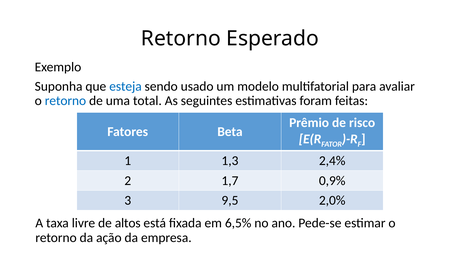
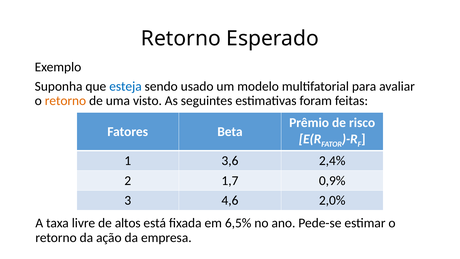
retorno at (65, 101) colour: blue -> orange
total: total -> visto
1,3: 1,3 -> 3,6
9,5: 9,5 -> 4,6
